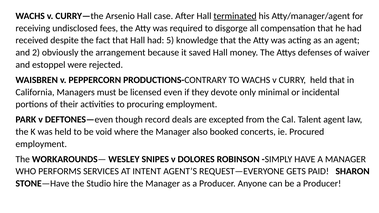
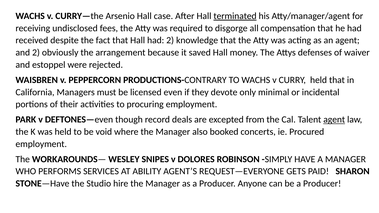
had 5: 5 -> 2
agent at (334, 120) underline: none -> present
INTENT: INTENT -> ABILITY
